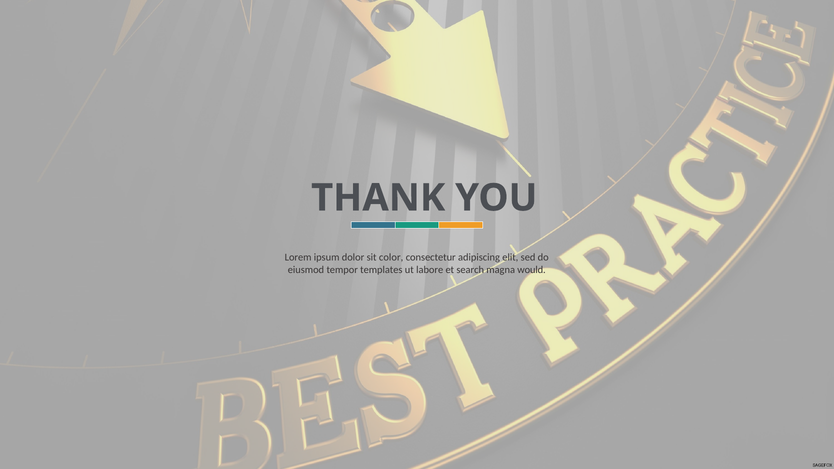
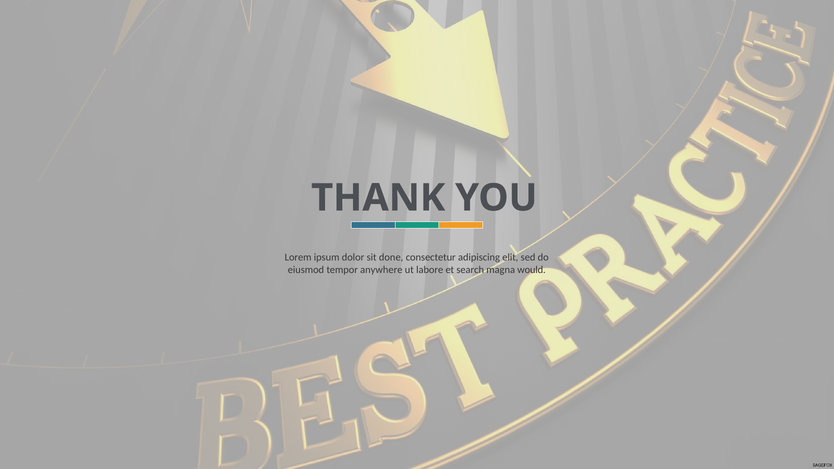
color: color -> done
templates: templates -> anywhere
